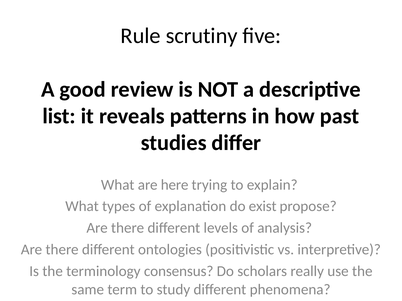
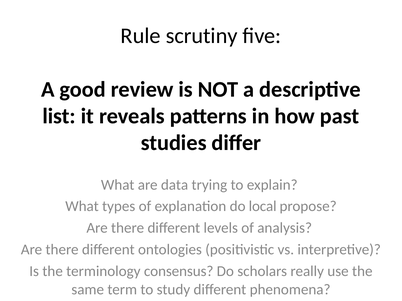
here: here -> data
exist: exist -> local
